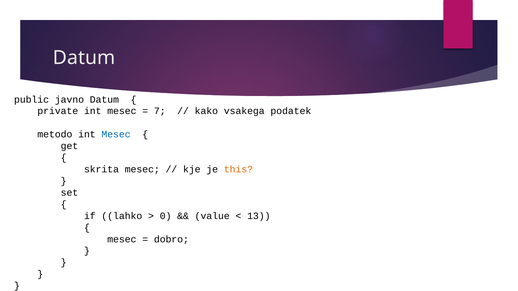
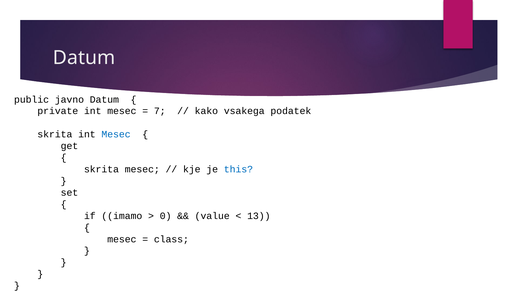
metodo at (55, 135): metodo -> skrita
this colour: orange -> blue
lahko: lahko -> imamo
dobro: dobro -> class
